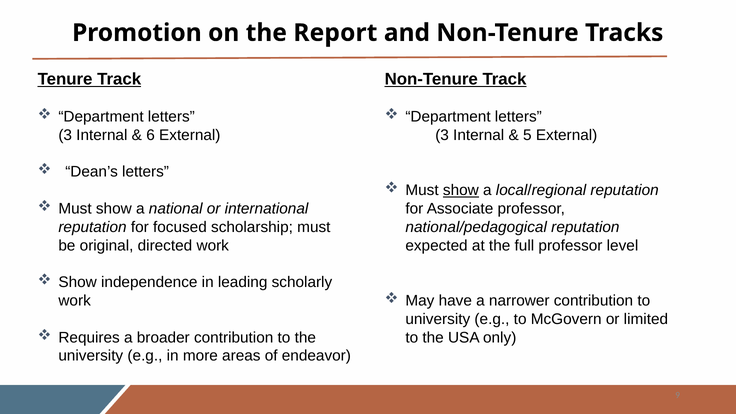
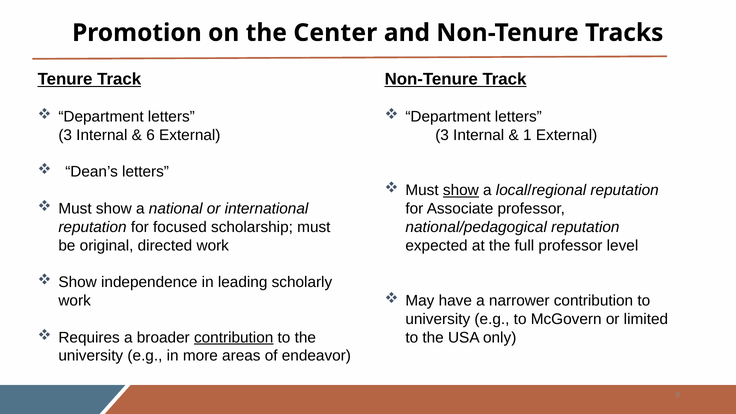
Report: Report -> Center
5: 5 -> 1
contribution at (234, 337) underline: none -> present
